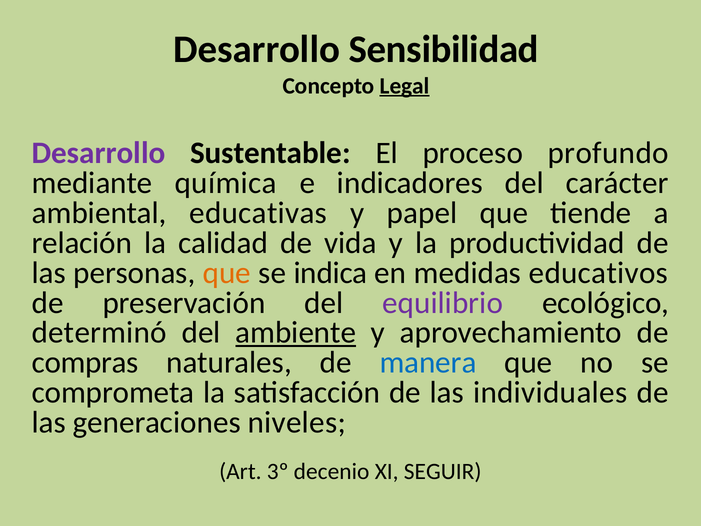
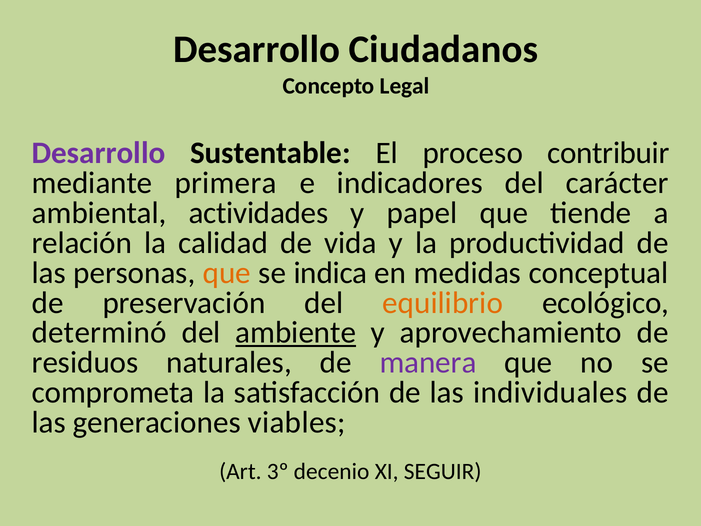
Sensibilidad: Sensibilidad -> Ciudadanos
Legal underline: present -> none
profundo: profundo -> contribuir
química: química -> primera
educativas: educativas -> actividades
educativos: educativos -> conceptual
equilibrio colour: purple -> orange
compras: compras -> residuos
manera colour: blue -> purple
niveles: niveles -> viables
